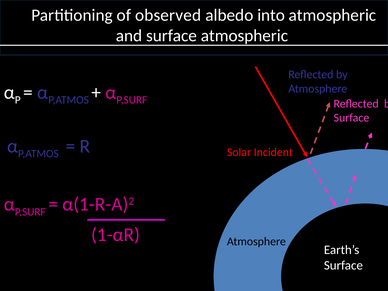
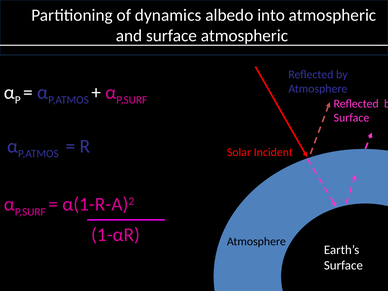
observed: observed -> dynamics
